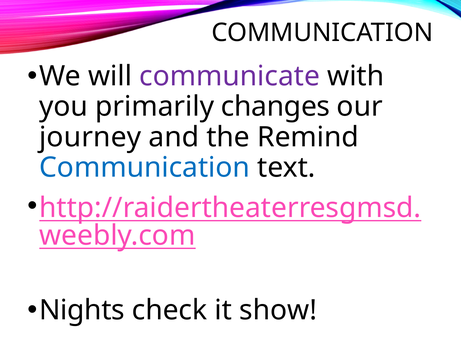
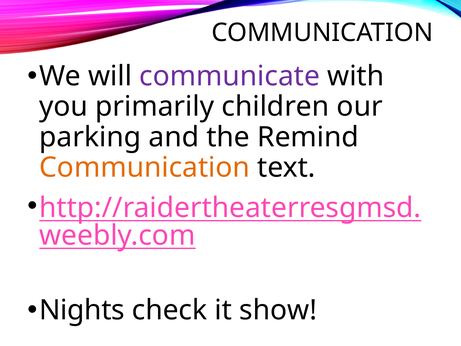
changes: changes -> children
journey: journey -> parking
Communication at (145, 168) colour: blue -> orange
